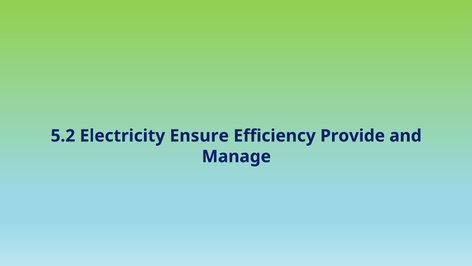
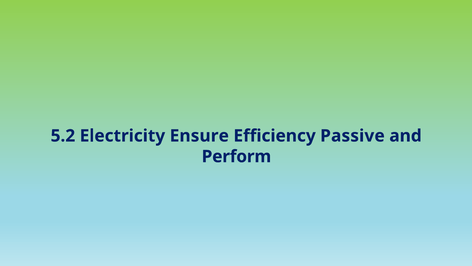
Provide: Provide -> Passive
Manage: Manage -> Perform
